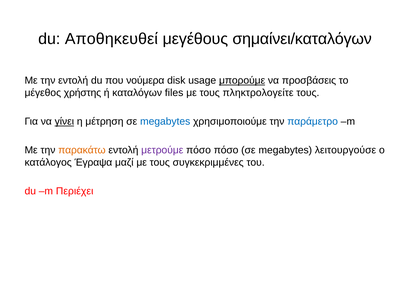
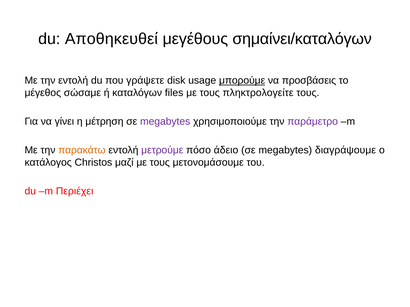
νούμερα: νούμερα -> γράψετε
χρήστης: χρήστης -> σώσαμε
γίνει underline: present -> none
megabytes at (165, 122) colour: blue -> purple
παράμετρο colour: blue -> purple
πόσο πόσο: πόσο -> άδειο
λειτουργούσε: λειτουργούσε -> διαγράψουμε
Έγραψα: Έγραψα -> Christos
συγκεκριμμένες: συγκεκριμμένες -> μετονομάσουμε
